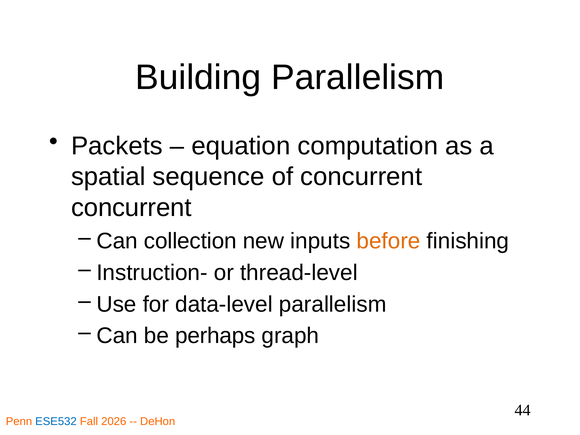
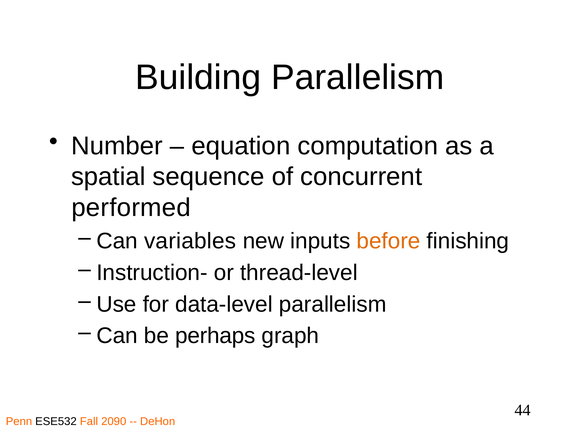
Packets: Packets -> Number
concurrent at (131, 208): concurrent -> performed
collection: collection -> variables
ESE532 colour: blue -> black
2026: 2026 -> 2090
